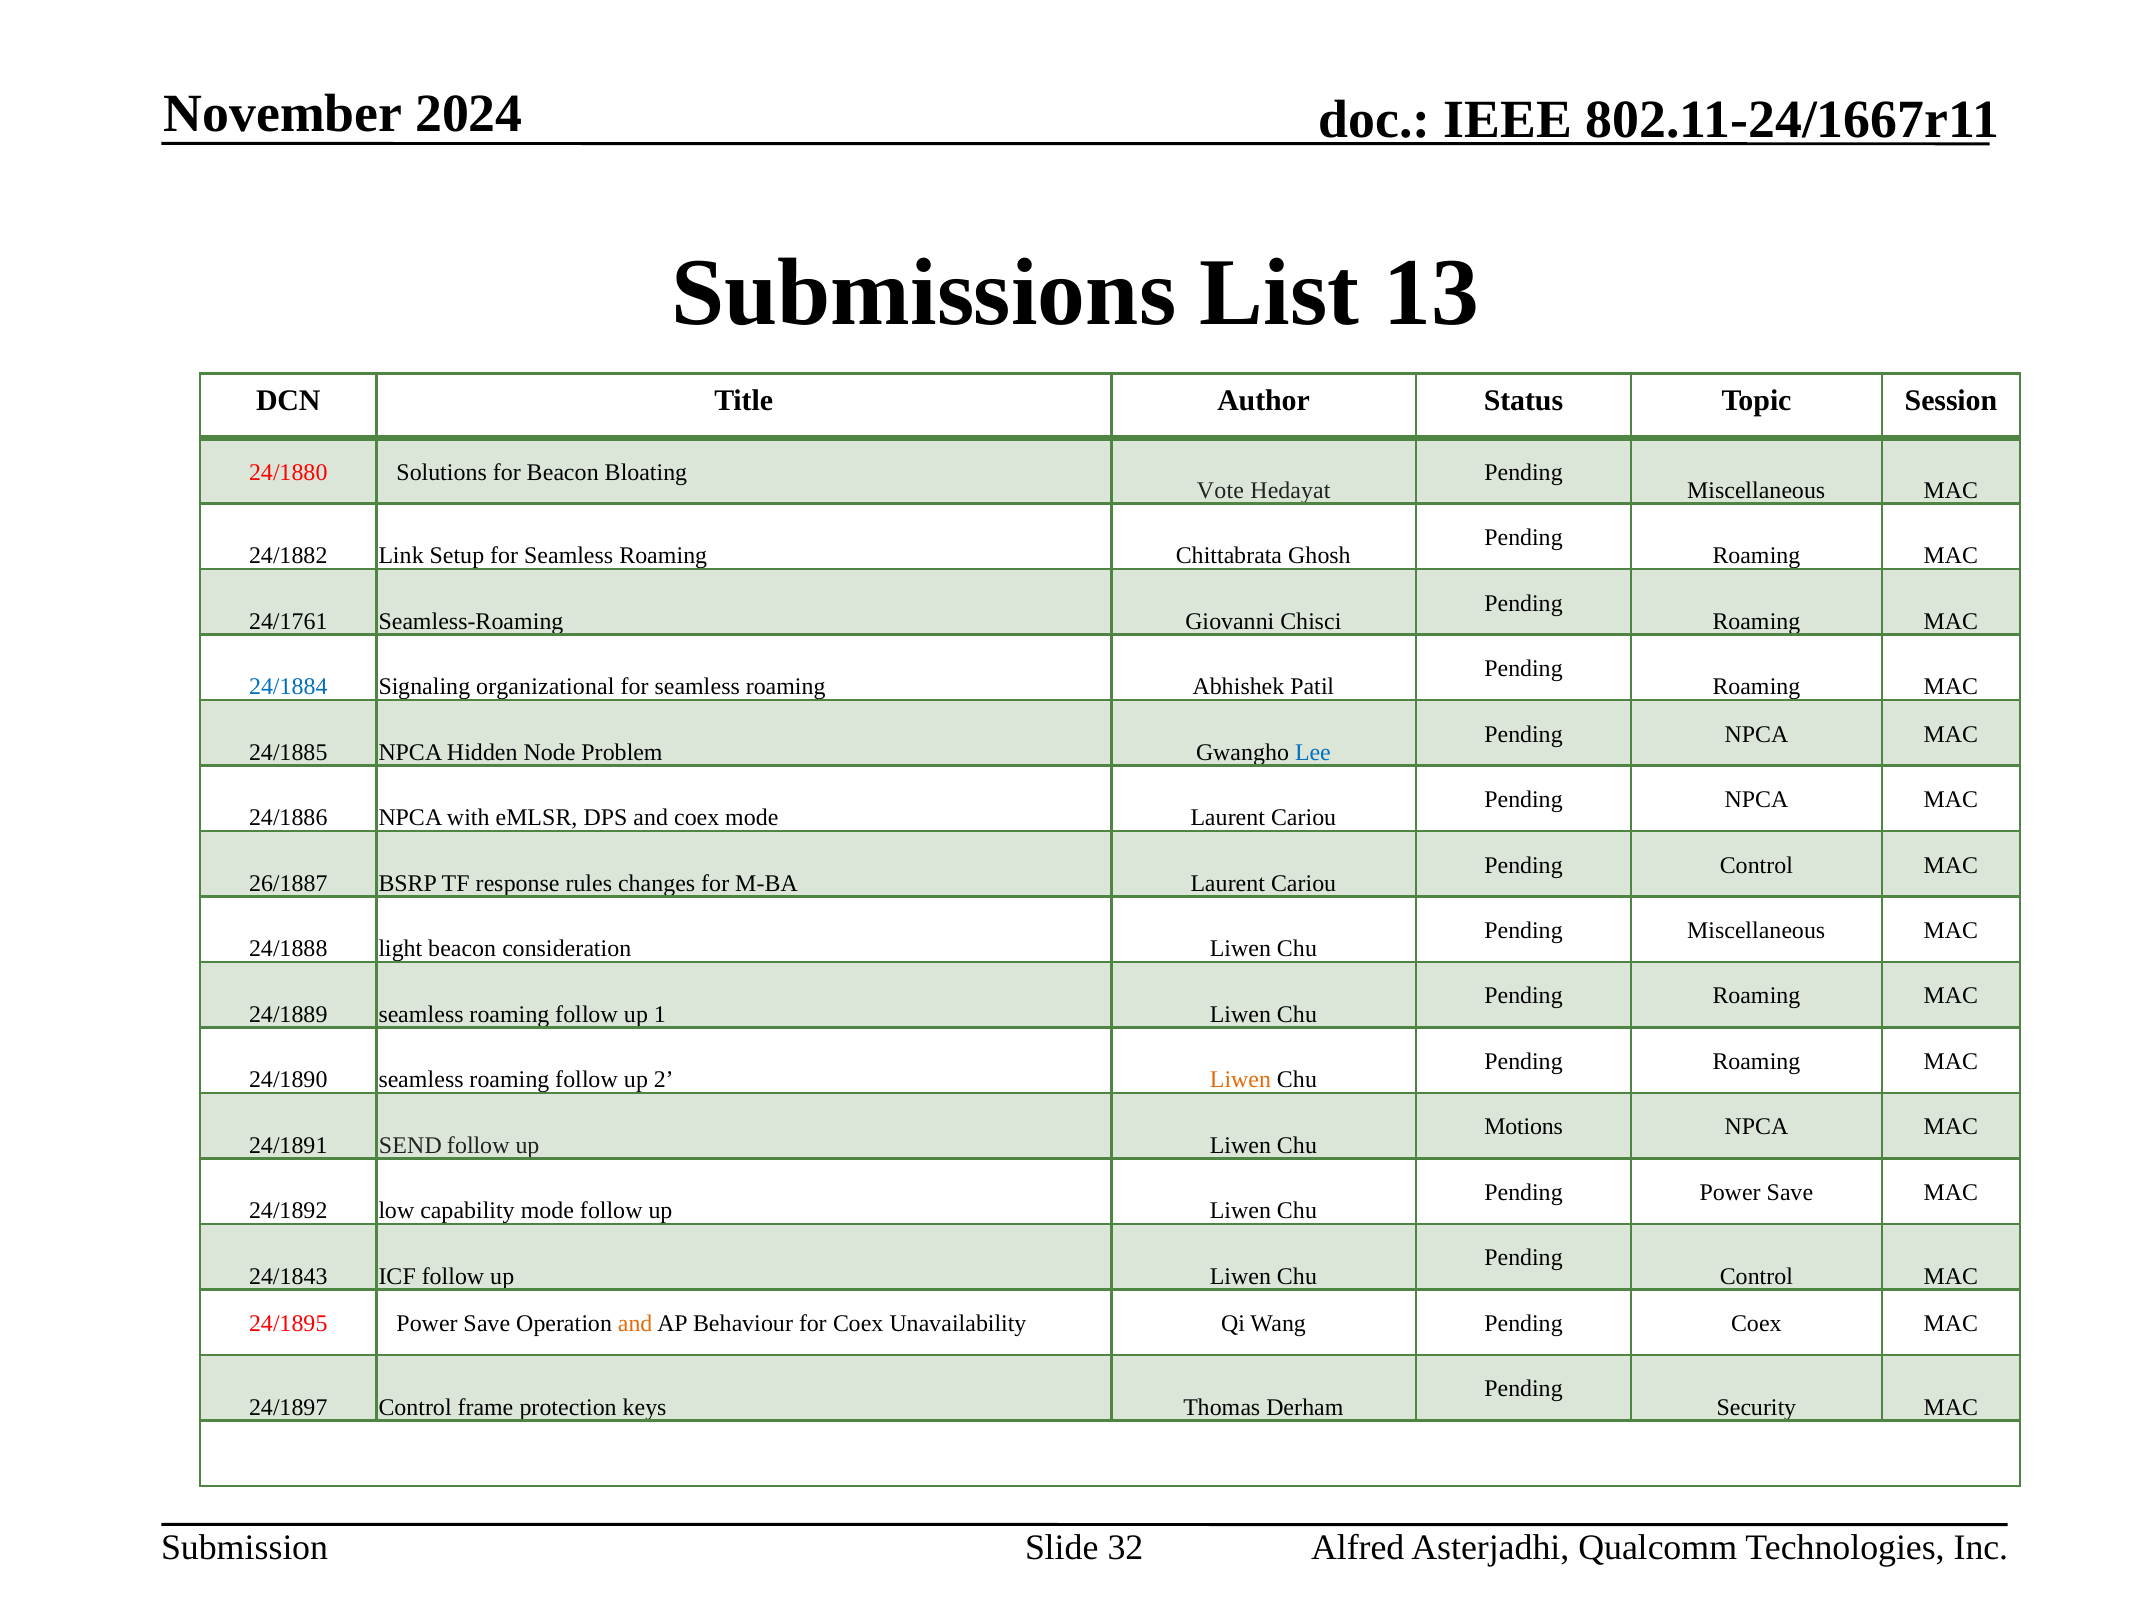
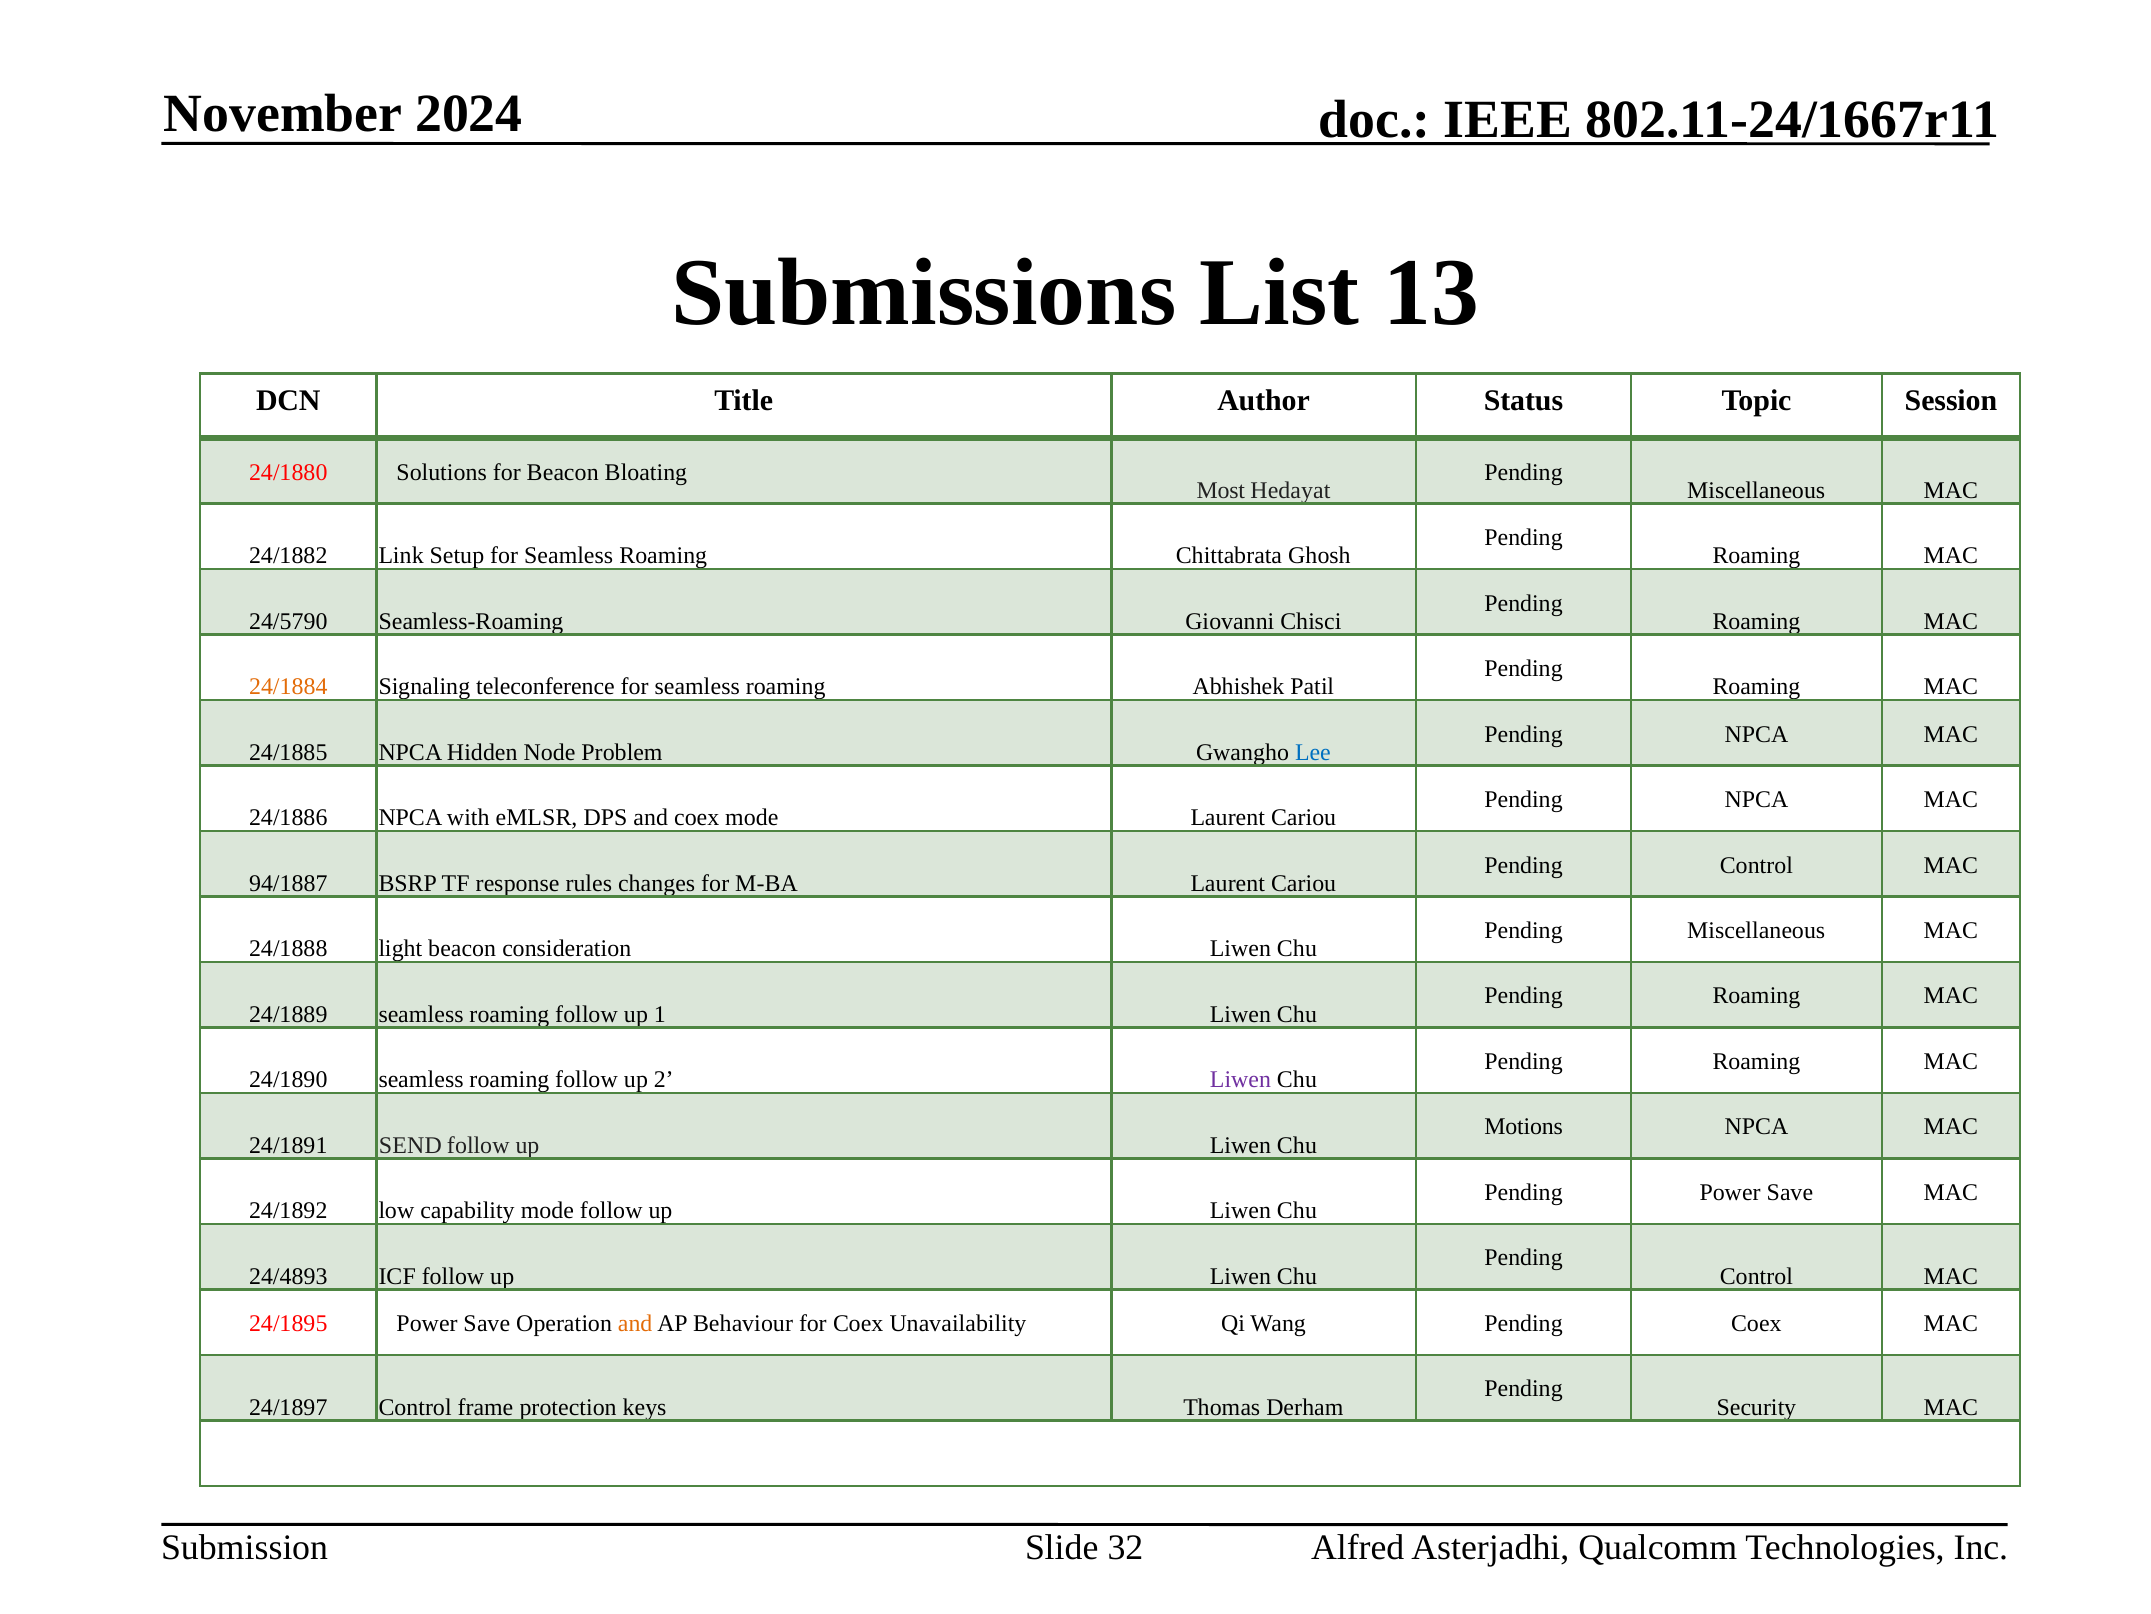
Vote: Vote -> Most
24/1761: 24/1761 -> 24/5790
24/1884 colour: blue -> orange
organizational: organizational -> teleconference
26/1887: 26/1887 -> 94/1887
Liwen at (1240, 1079) colour: orange -> purple
24/1843: 24/1843 -> 24/4893
